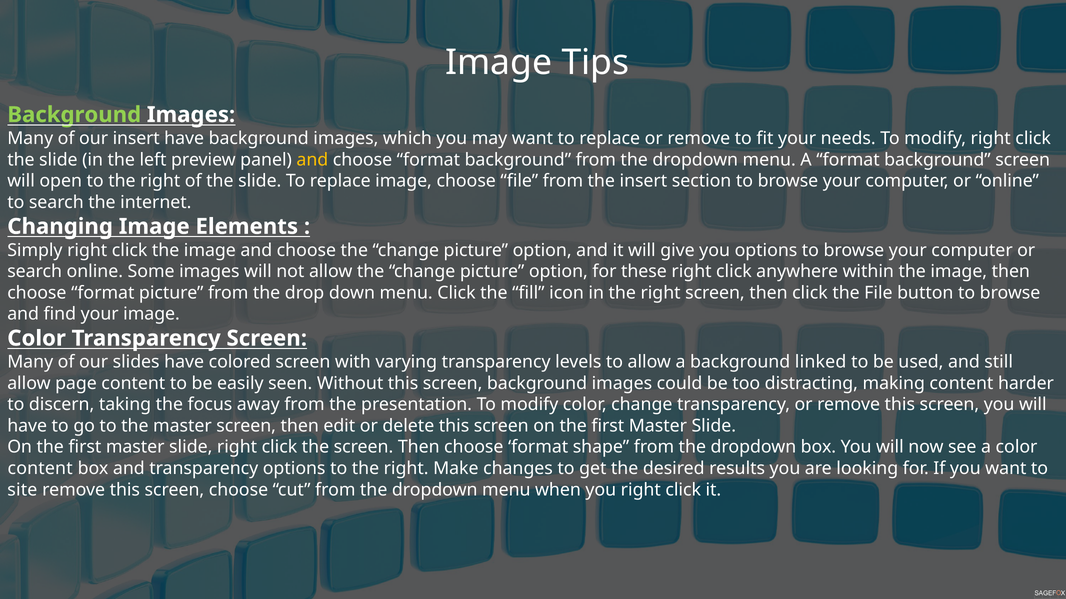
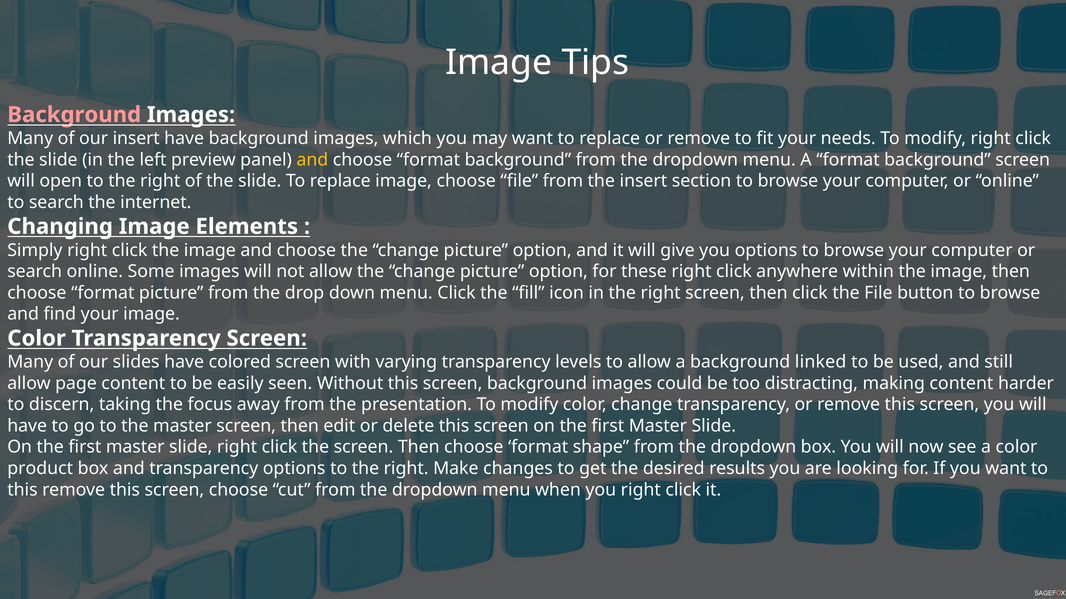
Background at (74, 115) colour: light green -> pink
content at (40, 469): content -> product
site at (22, 490): site -> this
